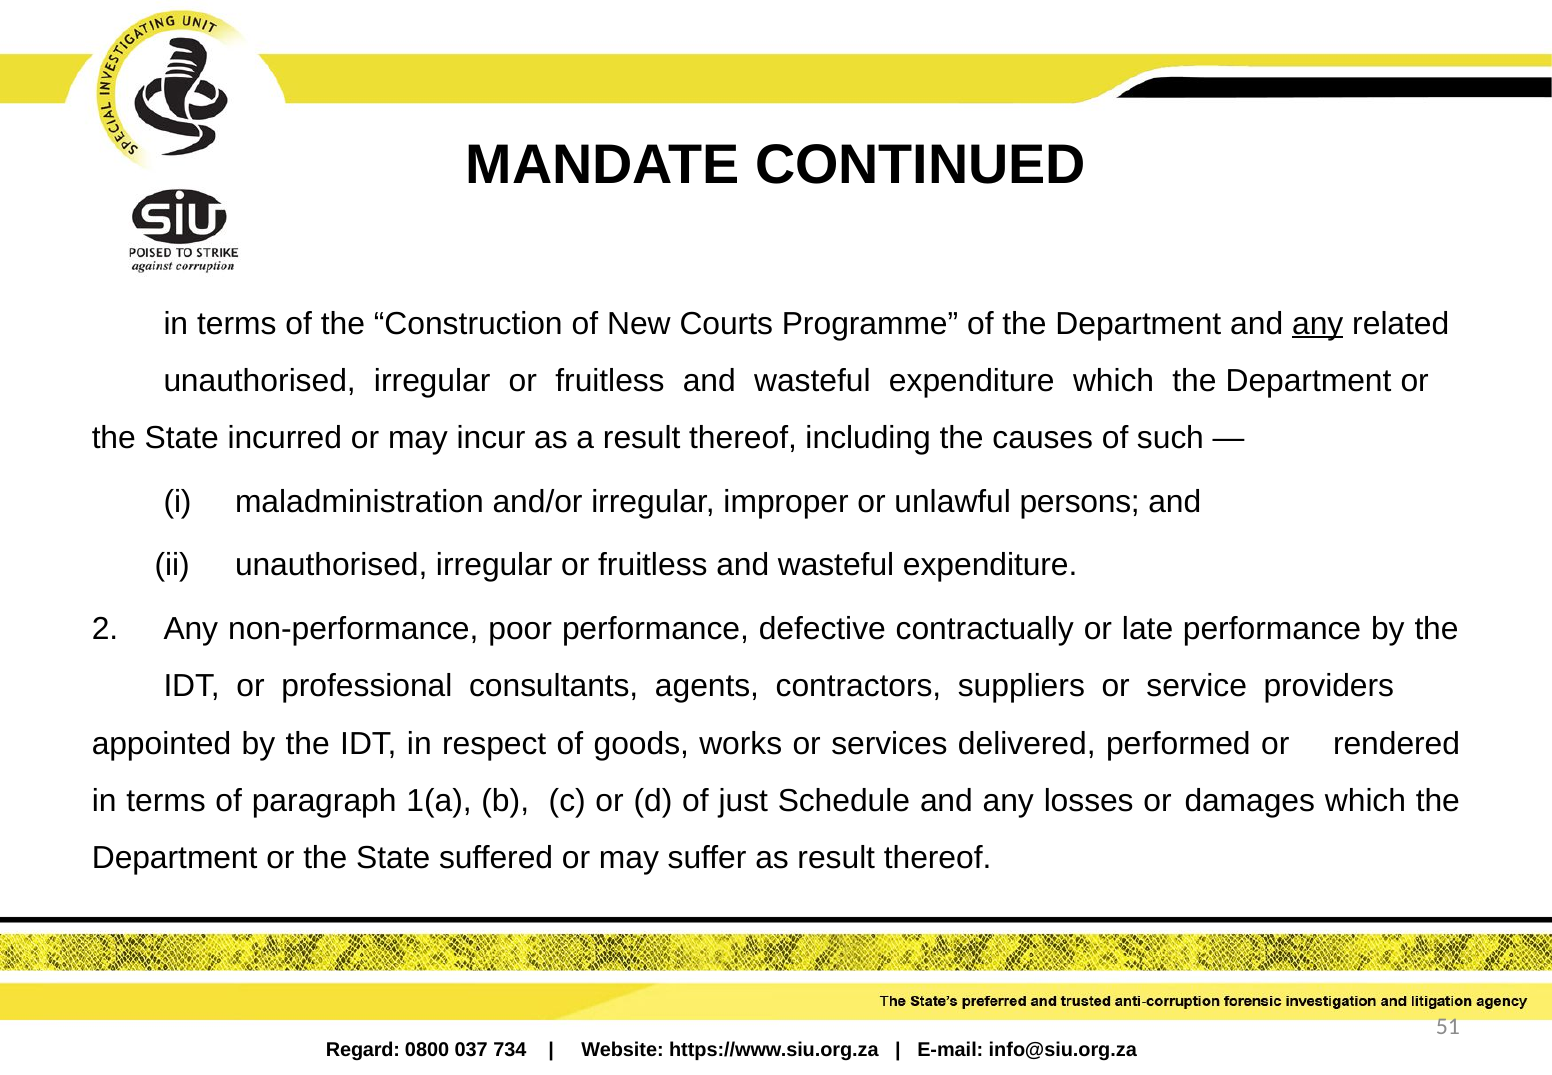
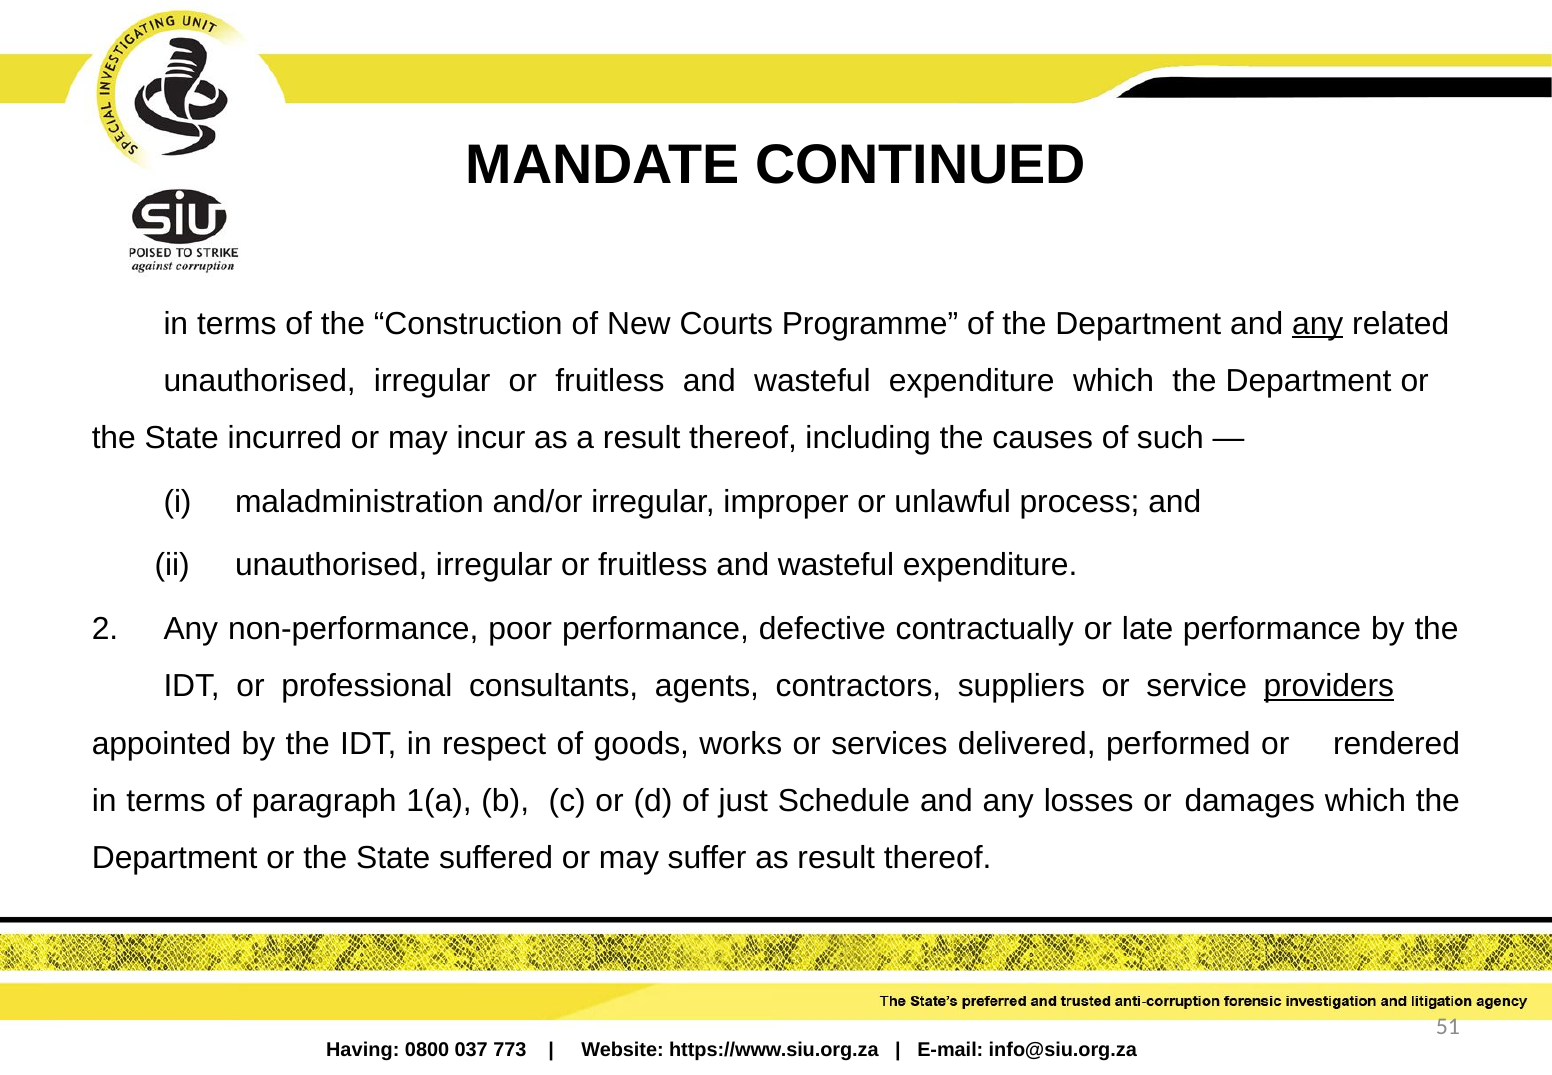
persons: persons -> process
providers underline: none -> present
Regard: Regard -> Having
734: 734 -> 773
